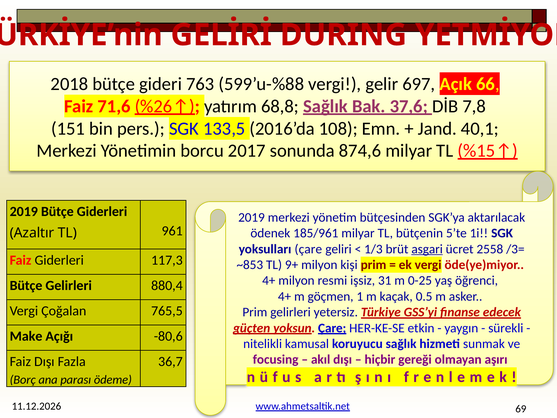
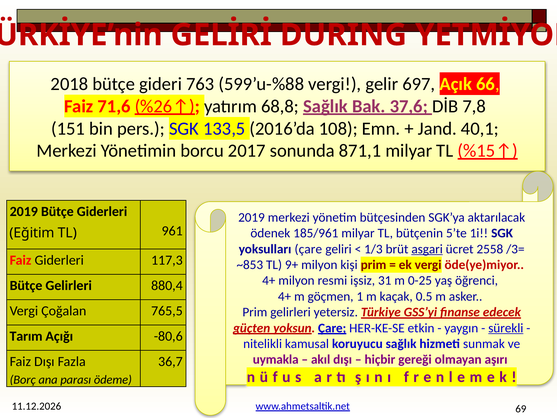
874,6: 874,6 -> 871,1
Azaltır: Azaltır -> Eğitim
sürekli underline: none -> present
Make: Make -> Tarım
focusing: focusing -> uymakla
